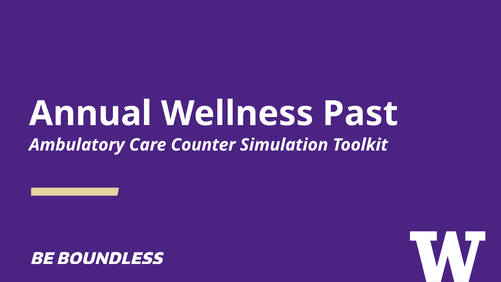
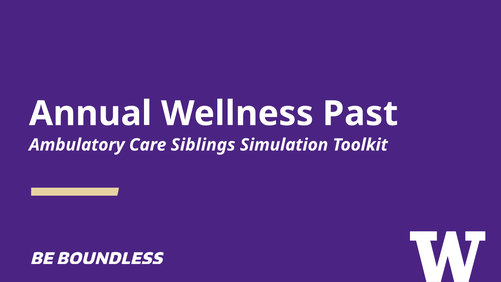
Counter: Counter -> Siblings
